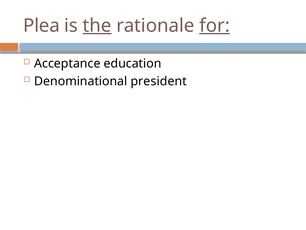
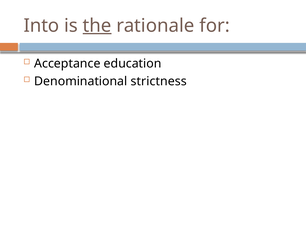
Plea: Plea -> Into
for underline: present -> none
president: president -> strictness
